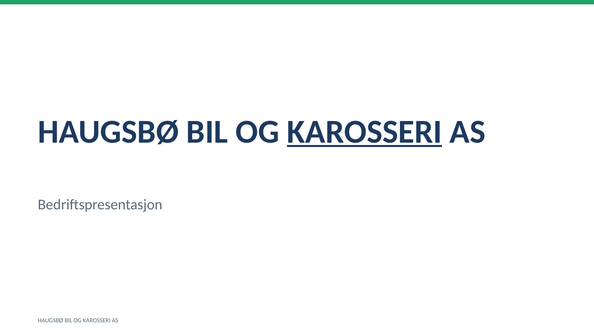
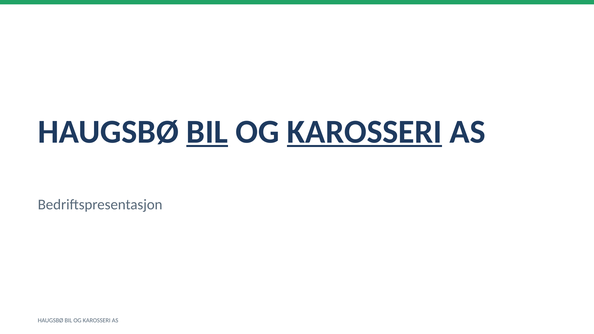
BIL at (207, 132) underline: none -> present
